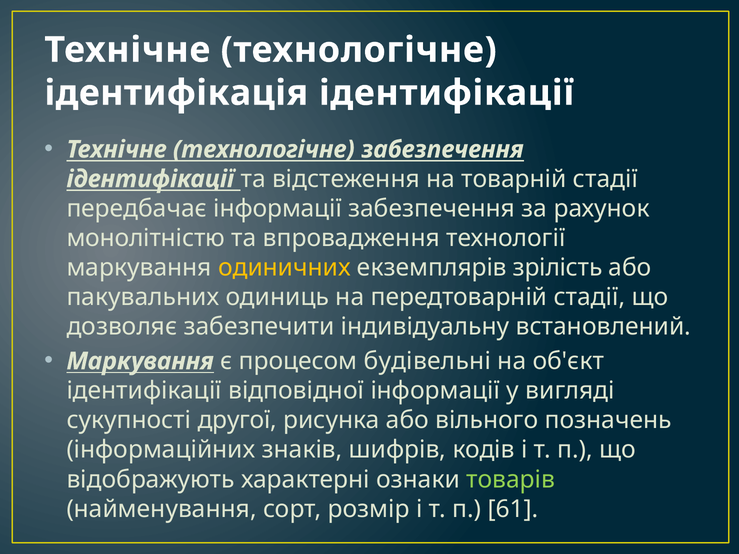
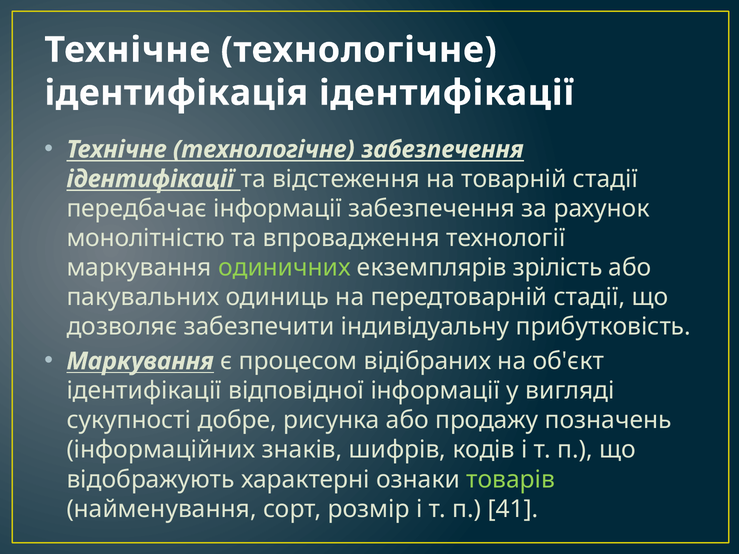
одиничних colour: yellow -> light green
встановлений: встановлений -> прибутковість
будівельні: будівельні -> відібраних
другої: другої -> добре
вільного: вільного -> продажу
61: 61 -> 41
